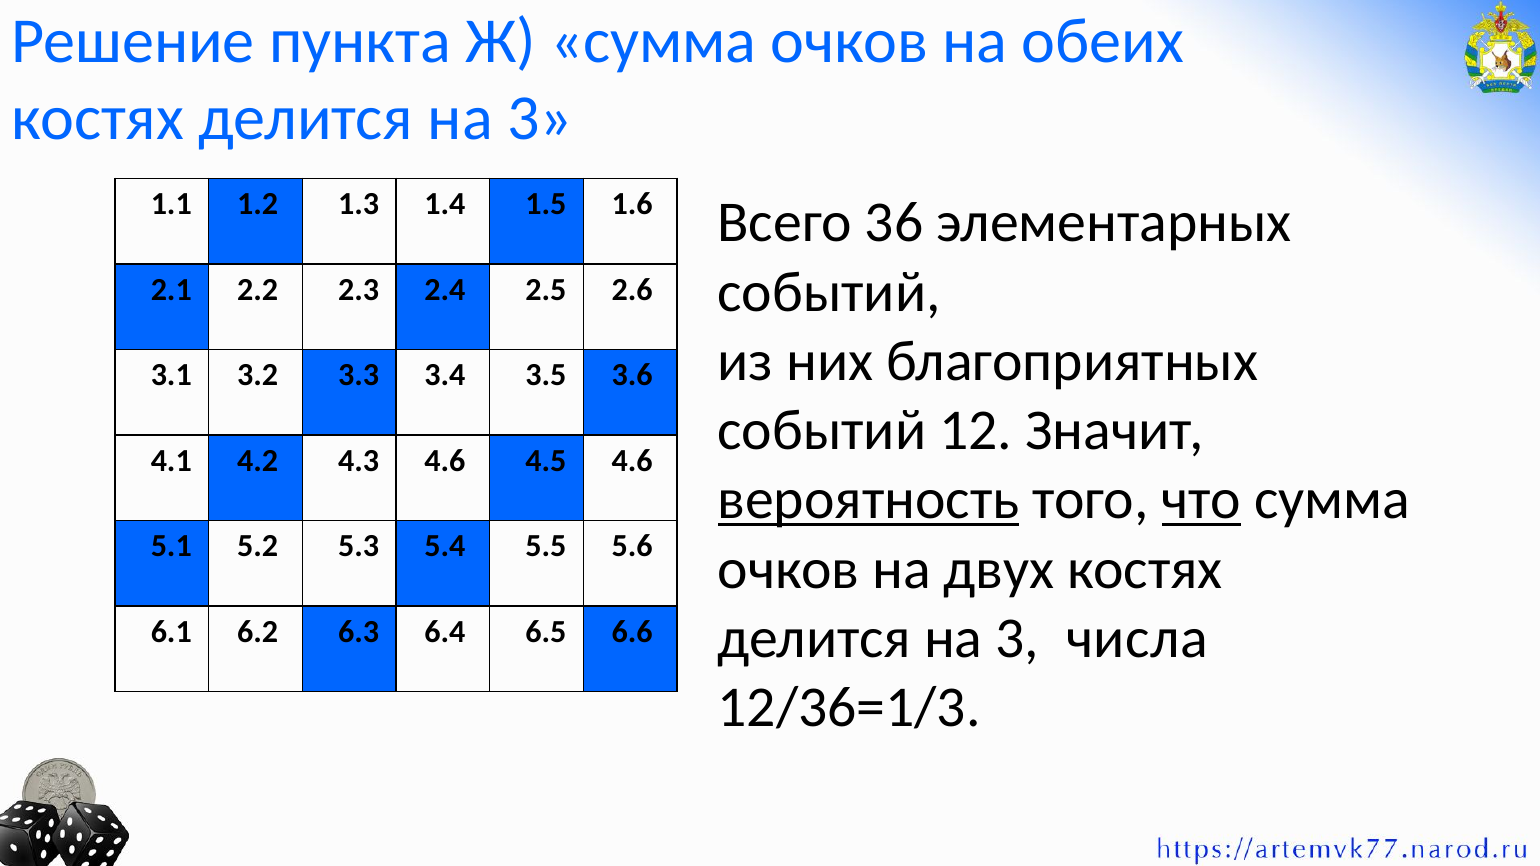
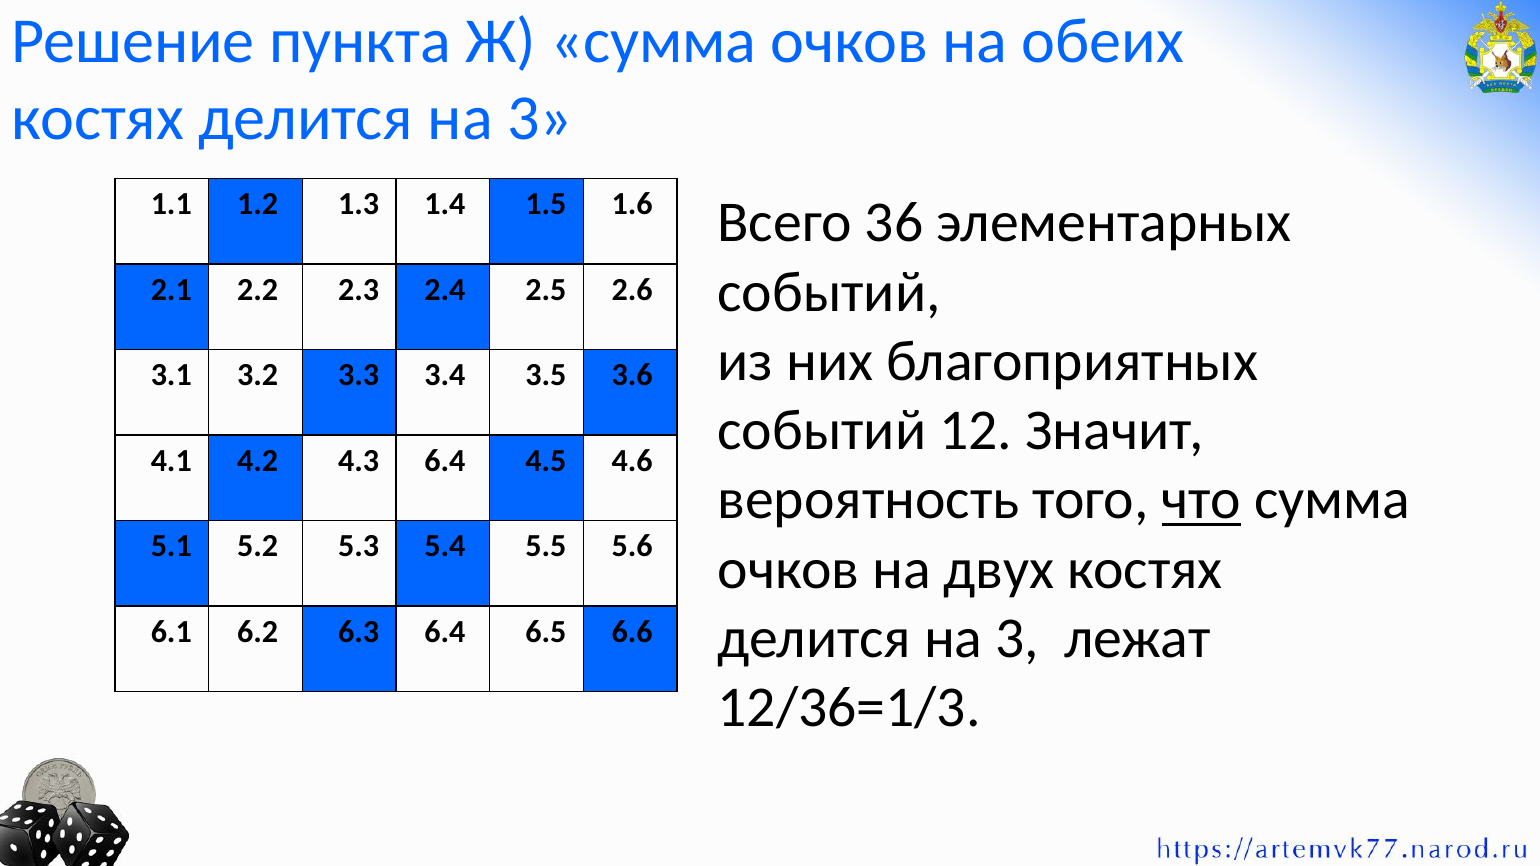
4.3 4.6: 4.6 -> 6.4
вероятность underline: present -> none
числа: числа -> лежат
